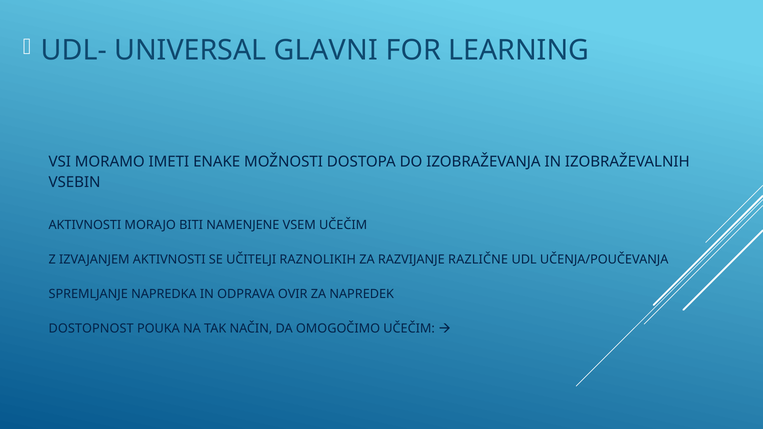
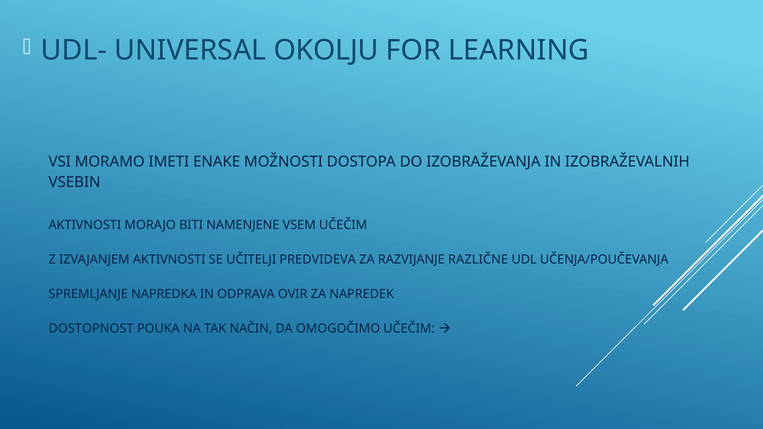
GLAVNI: GLAVNI -> OKOLJU
RAZNOLIKIH: RAZNOLIKIH -> PREDVIDEVA
